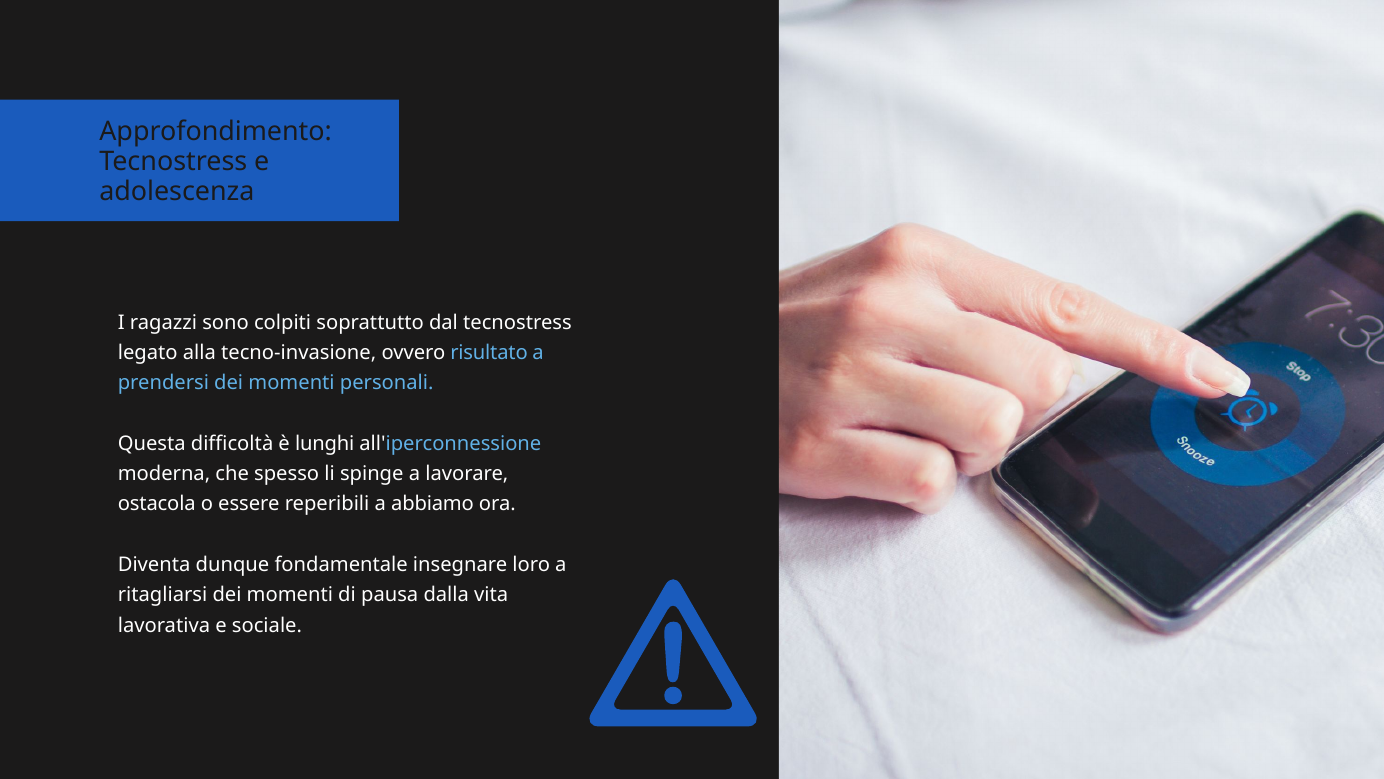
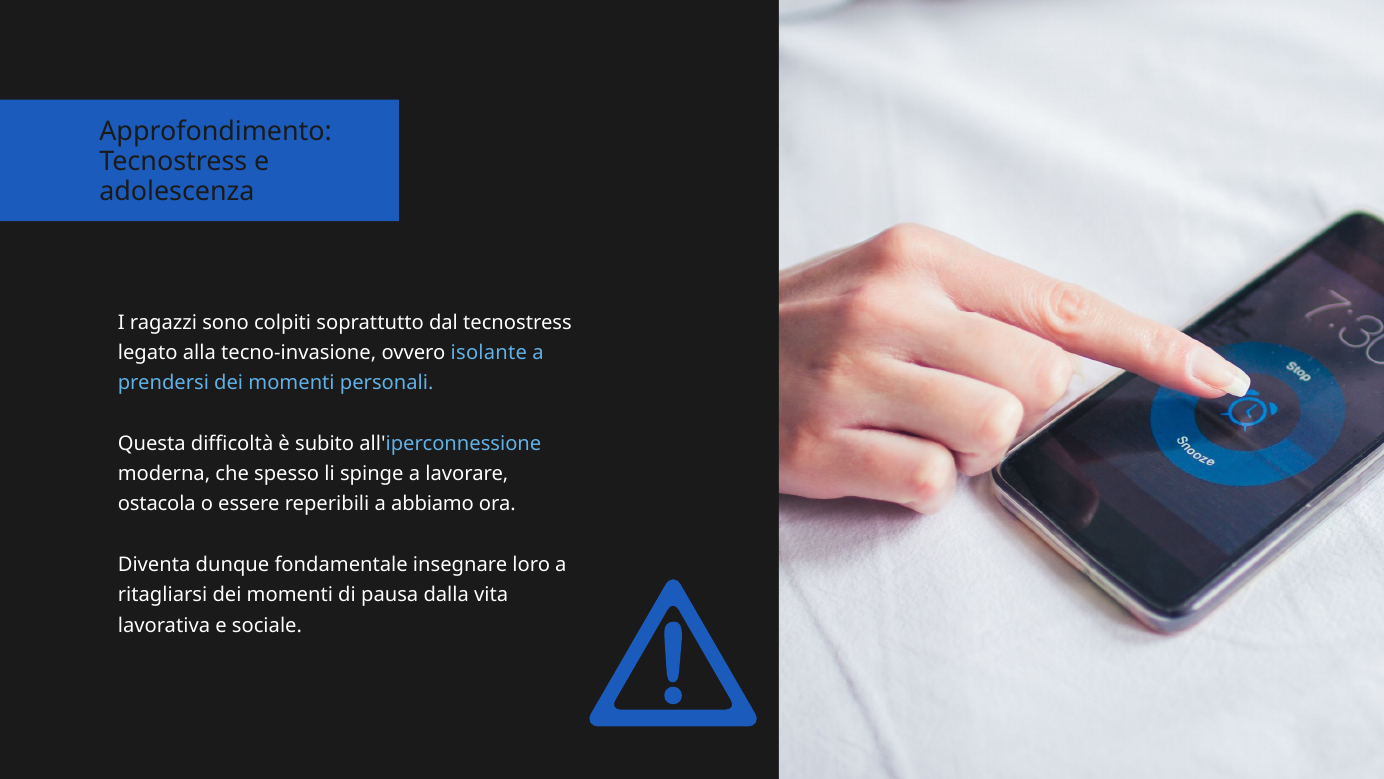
risultato: risultato -> isolante
lunghi: lunghi -> subito
